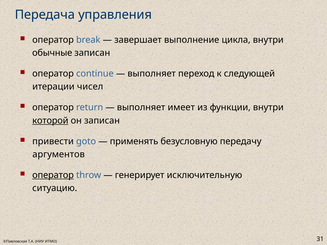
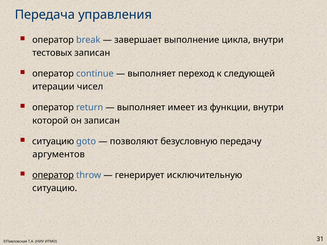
обычные: обычные -> тестовых
которой underline: present -> none
привести at (53, 141): привести -> ситуацию
применять: применять -> позволяют
